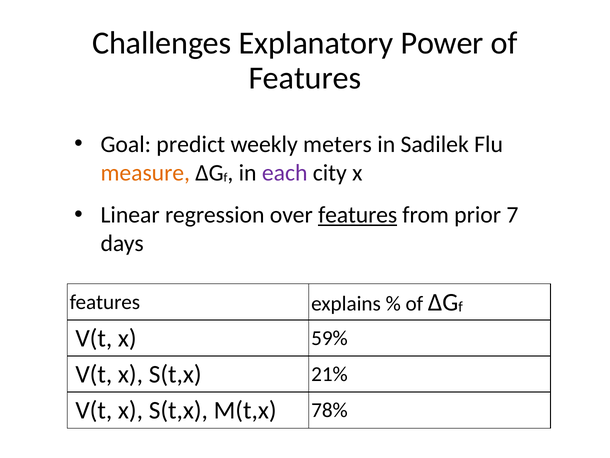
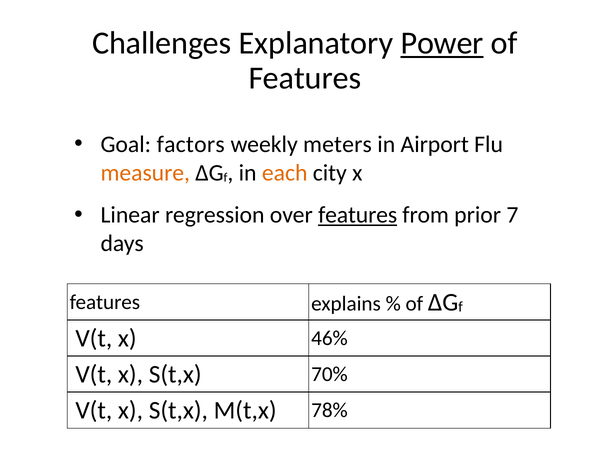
Power underline: none -> present
predict: predict -> factors
Sadilek: Sadilek -> Airport
each colour: purple -> orange
59%: 59% -> 46%
21%: 21% -> 70%
